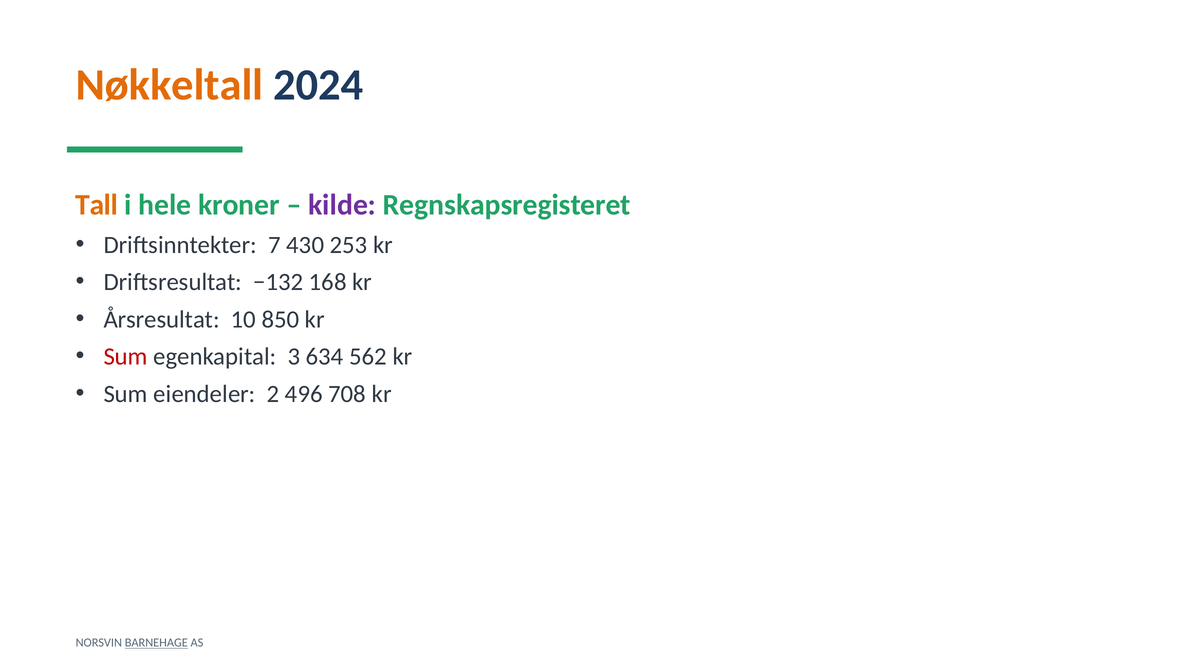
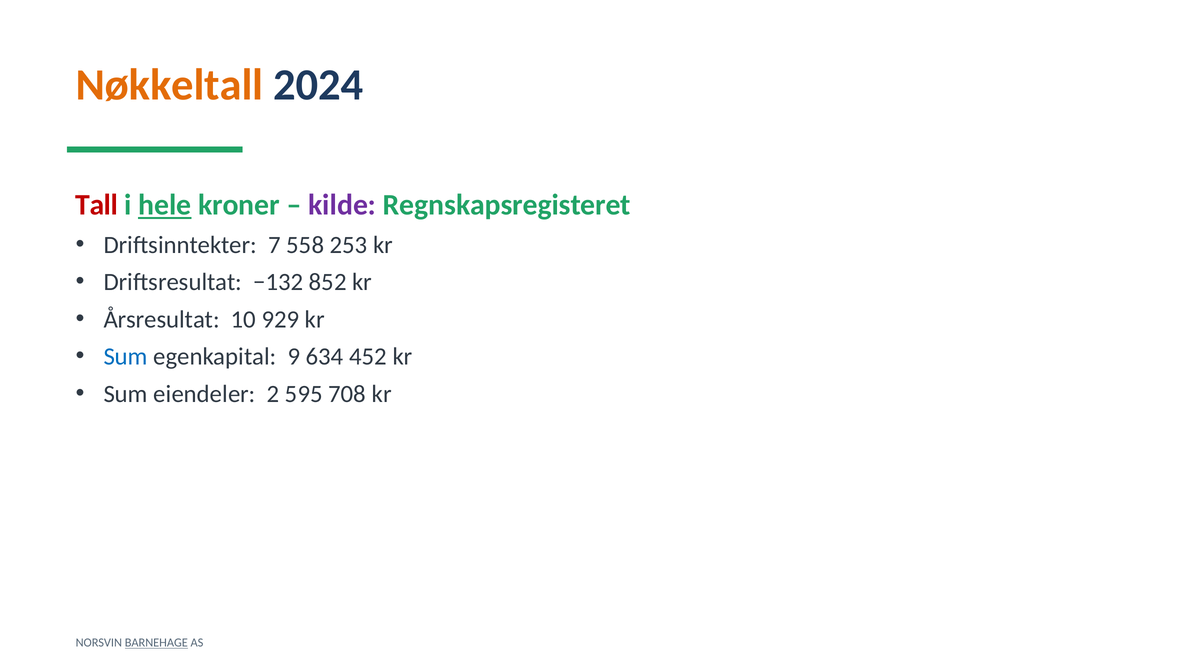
Tall colour: orange -> red
hele underline: none -> present
430: 430 -> 558
168: 168 -> 852
850: 850 -> 929
Sum at (126, 356) colour: red -> blue
3: 3 -> 9
562: 562 -> 452
496: 496 -> 595
